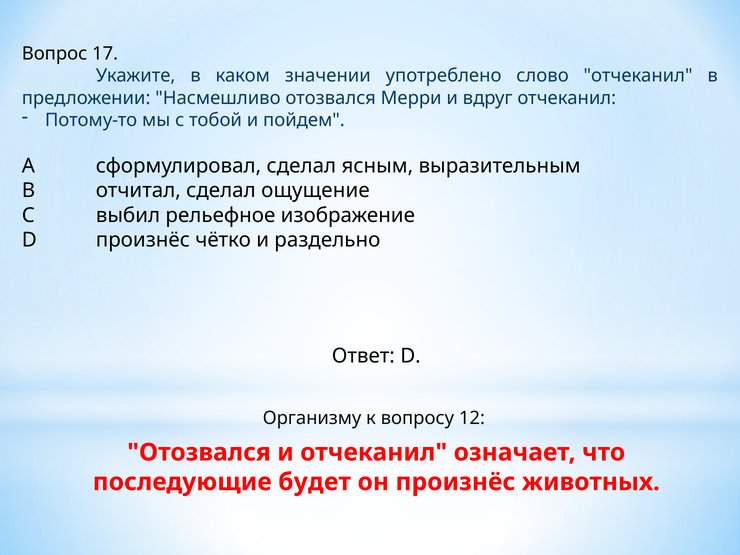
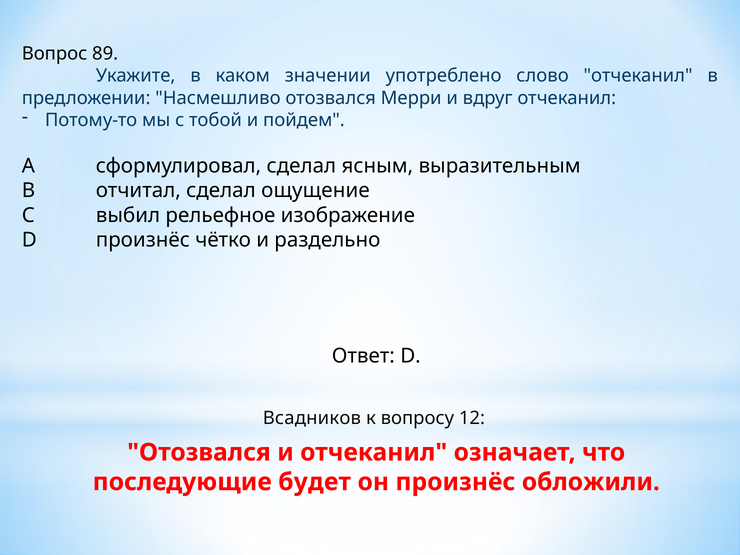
17: 17 -> 89
Организму: Организму -> Всадников
животных: животных -> обложили
